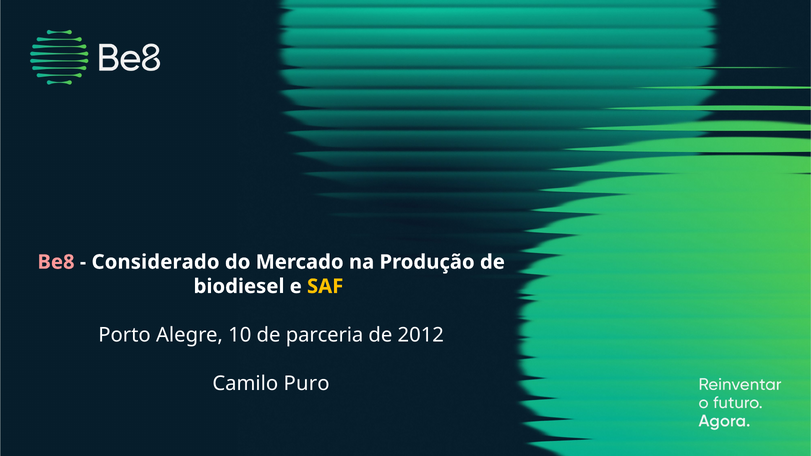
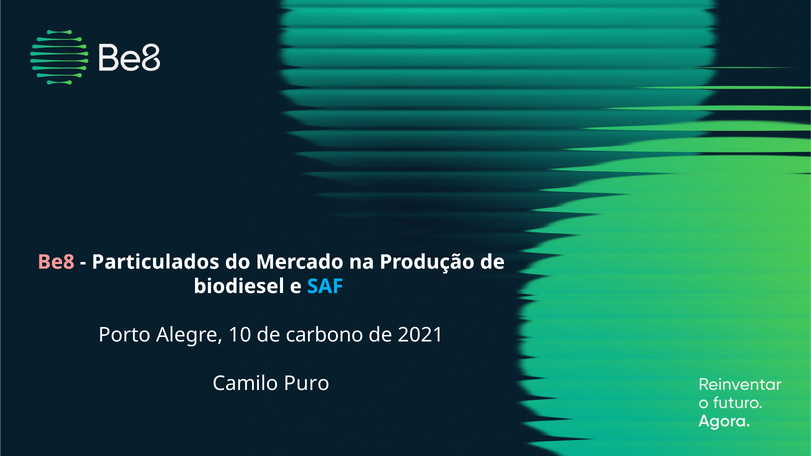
Considerado: Considerado -> Particulados
SAF colour: yellow -> light blue
parceria: parceria -> carbono
2012: 2012 -> 2021
